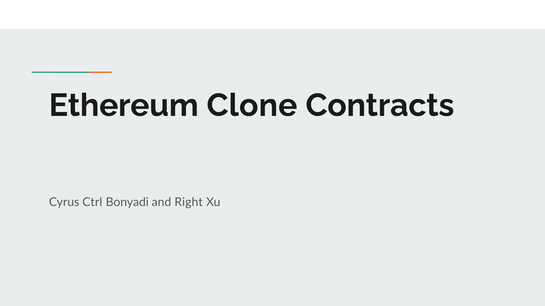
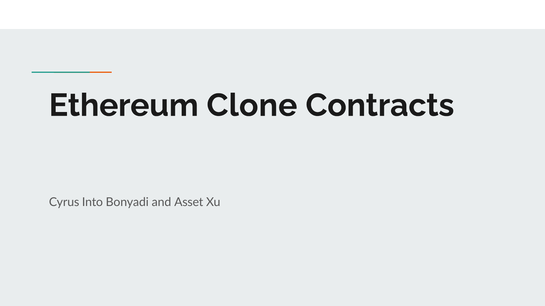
Ctrl: Ctrl -> Into
Right: Right -> Asset
